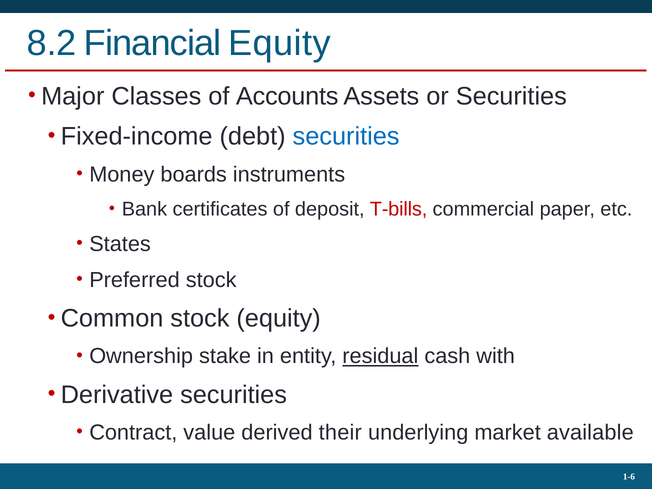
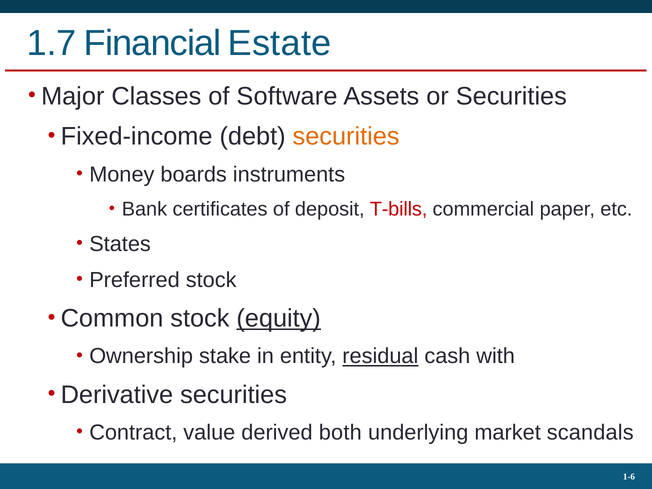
8.2: 8.2 -> 1.7
Financial Equity: Equity -> Estate
Accounts: Accounts -> Software
securities at (346, 137) colour: blue -> orange
equity at (279, 318) underline: none -> present
their: their -> both
available: available -> scandals
